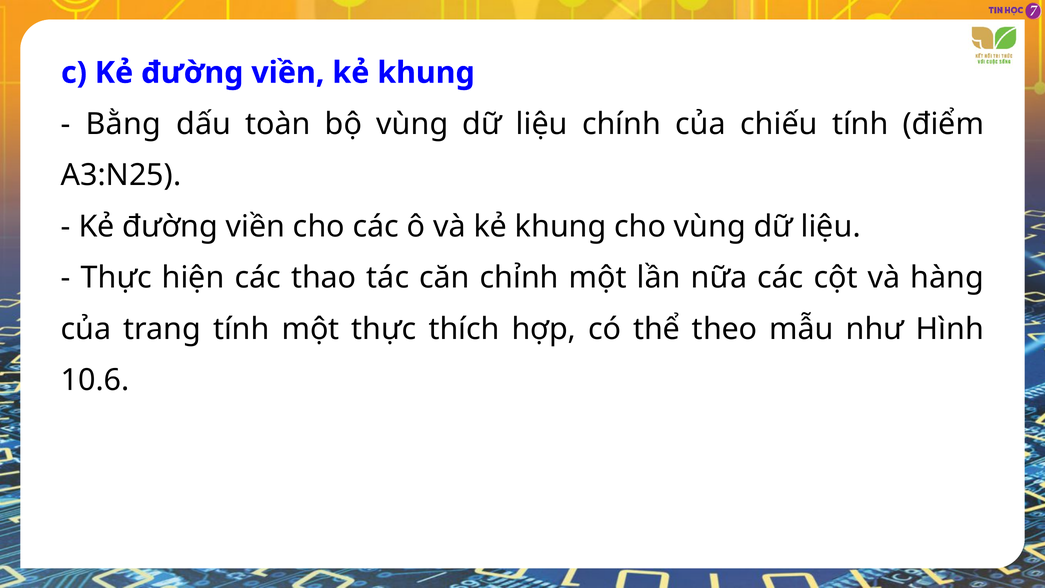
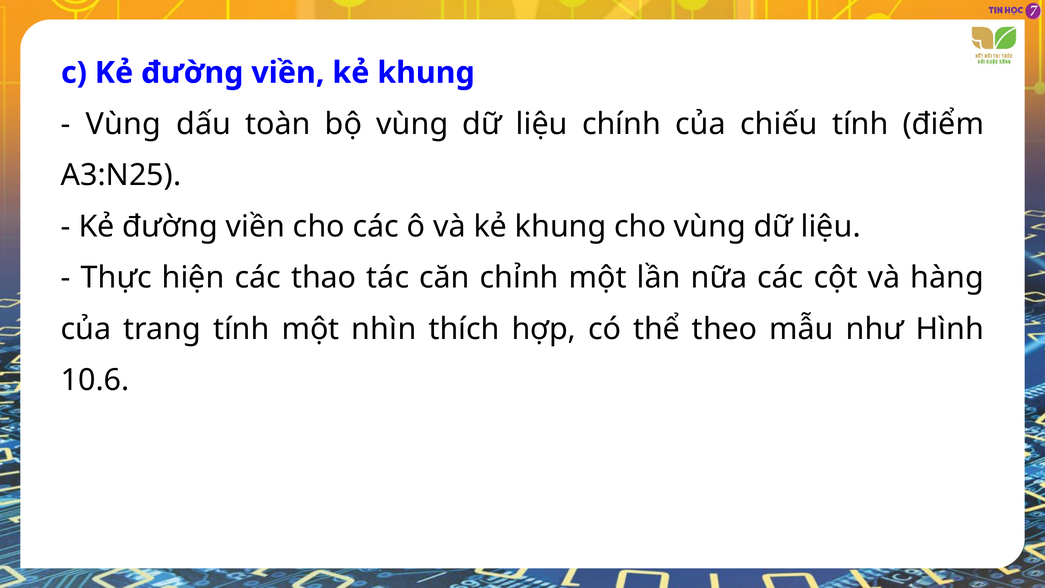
Bằng at (123, 124): Bằng -> Vùng
một thực: thực -> nhìn
